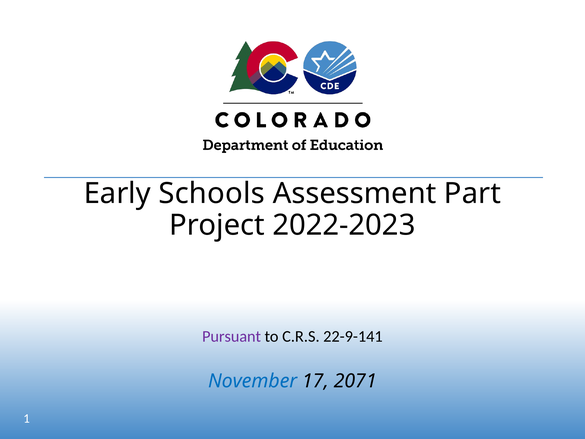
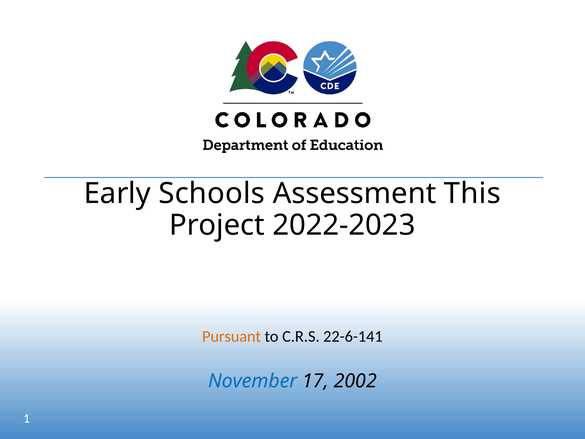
Part: Part -> This
Pursuant colour: purple -> orange
22-9-141: 22-9-141 -> 22-6-141
2071: 2071 -> 2002
